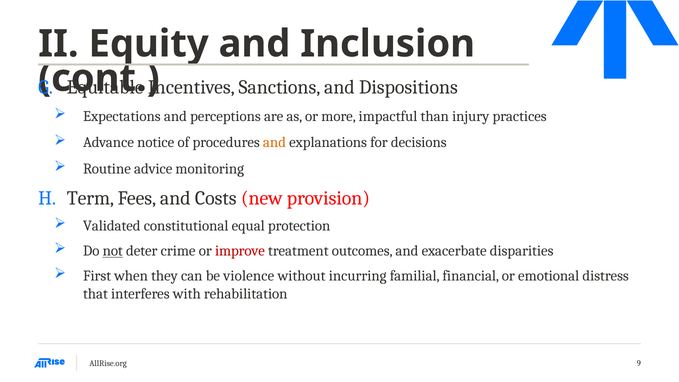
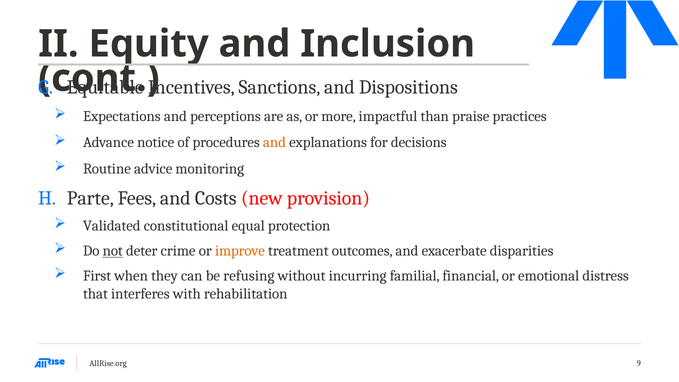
injury: injury -> praise
Term: Term -> Parte
improve colour: red -> orange
violence: violence -> refusing
